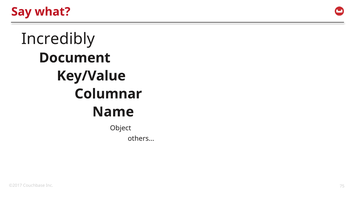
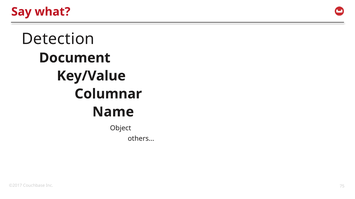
Incredibly: Incredibly -> Detection
